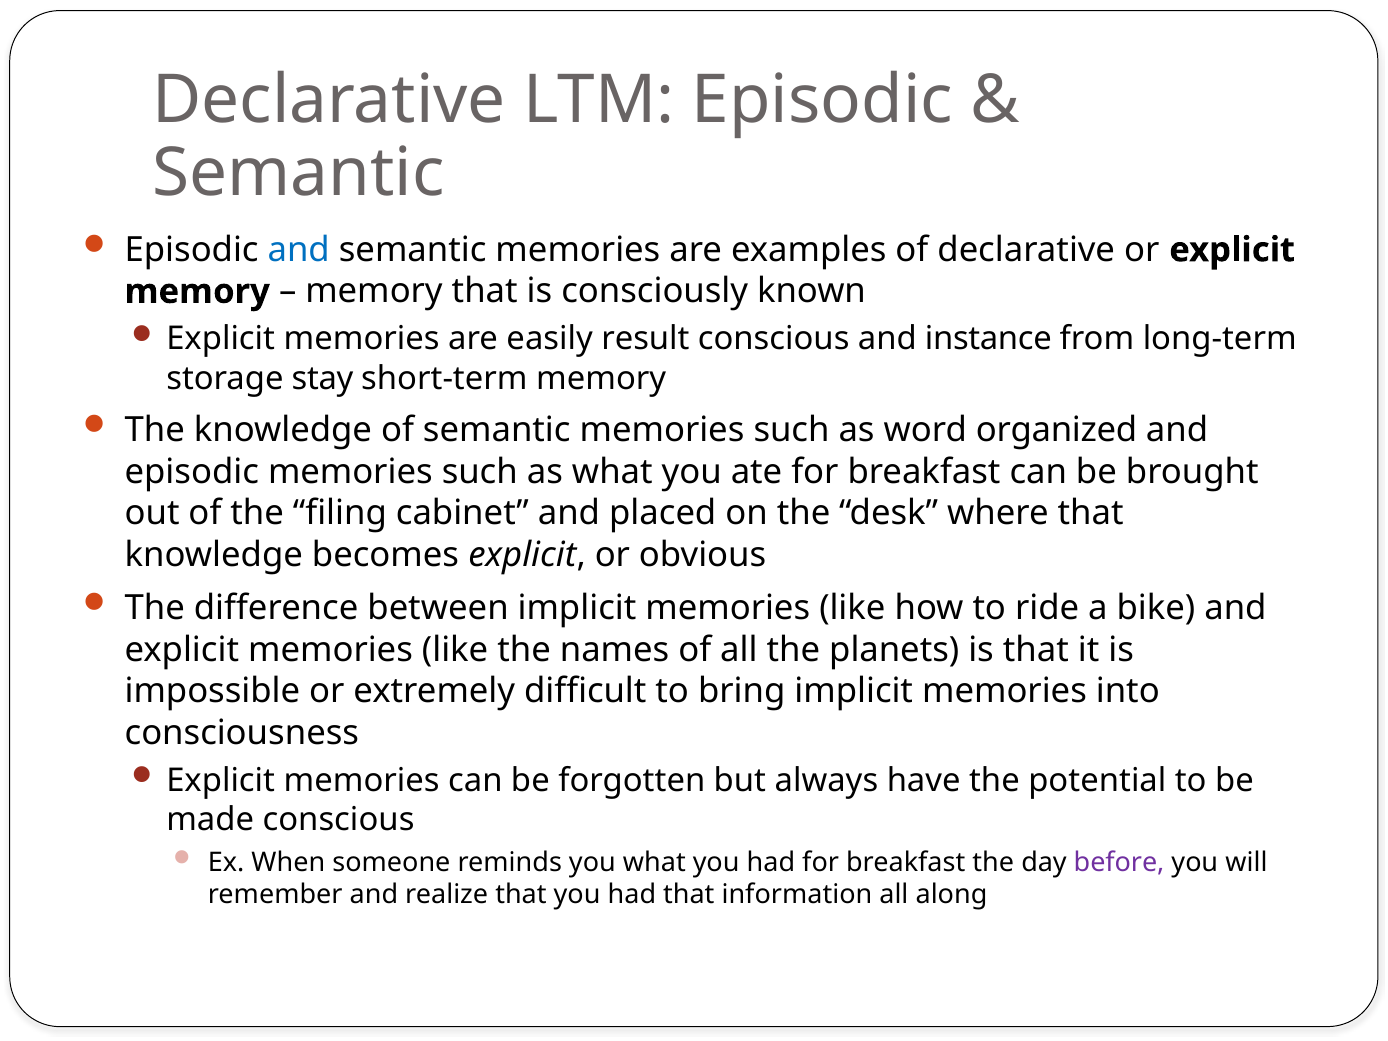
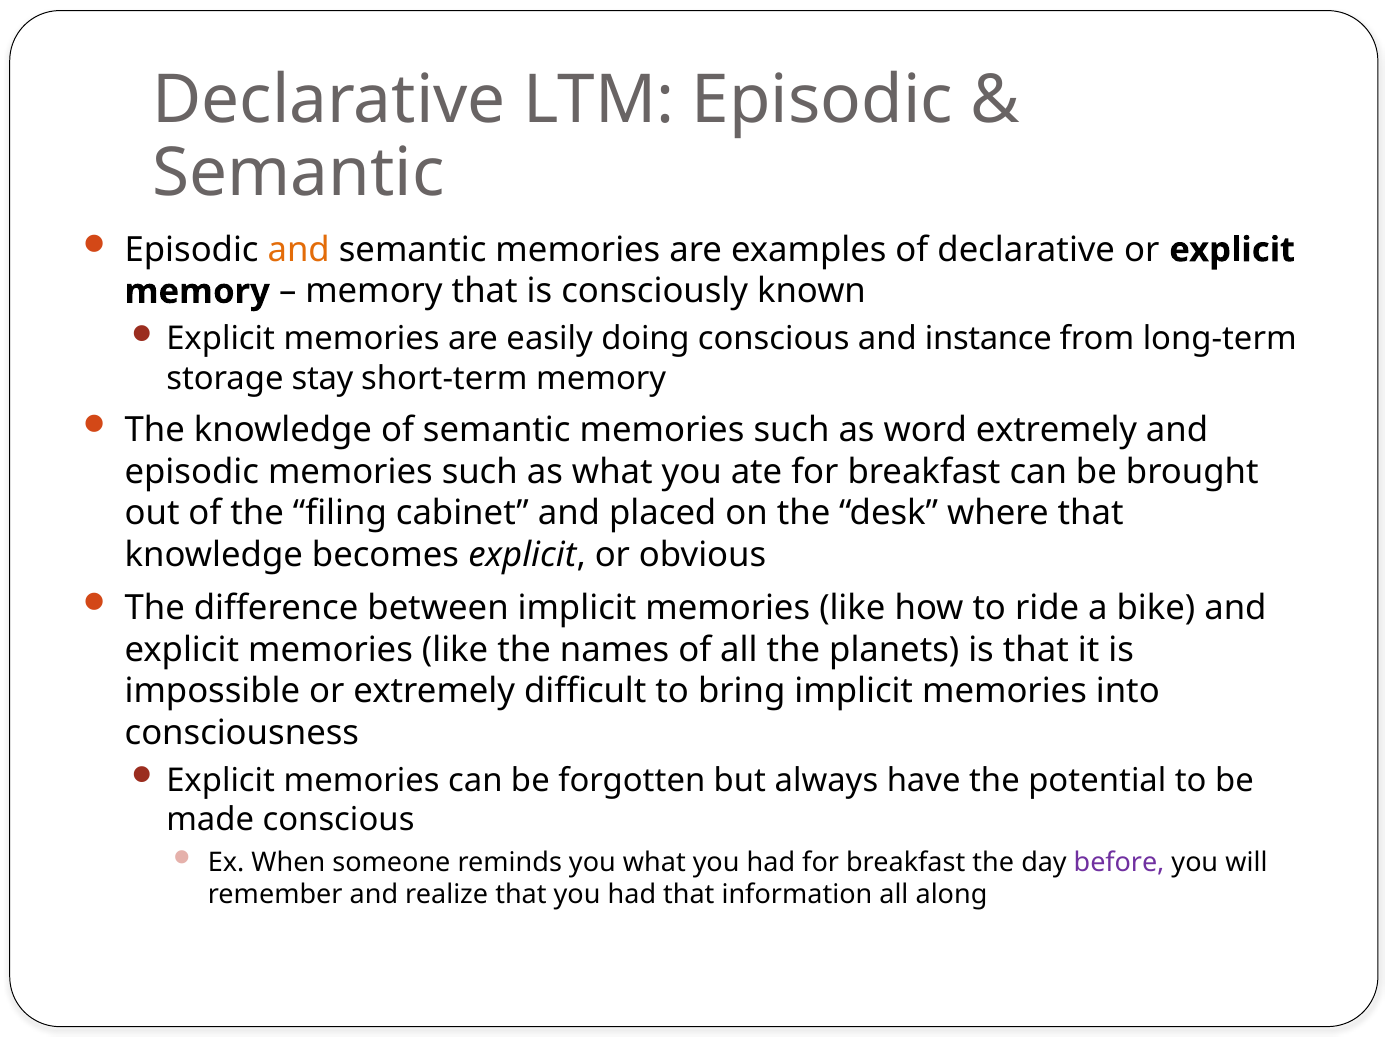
and at (299, 250) colour: blue -> orange
result: result -> doing
word organized: organized -> extremely
